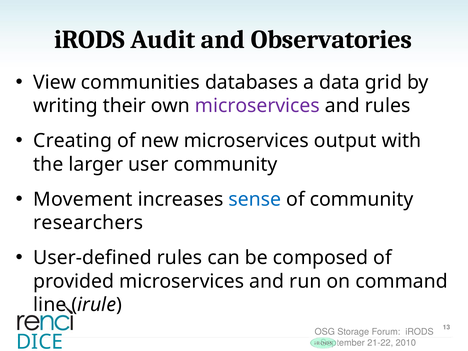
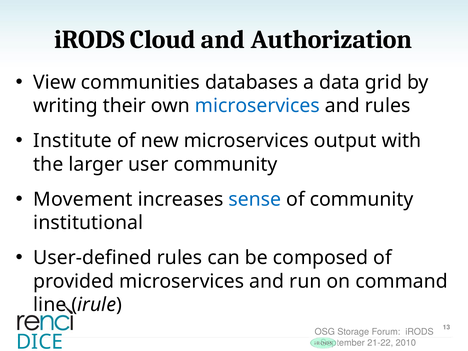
Audit: Audit -> Cloud
Observatories: Observatories -> Authorization
microservices at (257, 106) colour: purple -> blue
Creating: Creating -> Institute
researchers: researchers -> institutional
